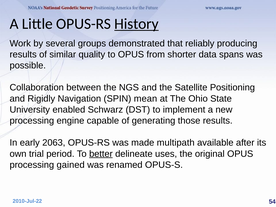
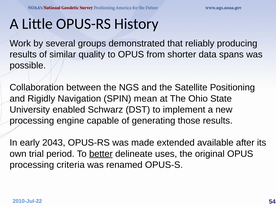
History underline: present -> none
2063: 2063 -> 2043
multipath: multipath -> extended
gained: gained -> criteria
